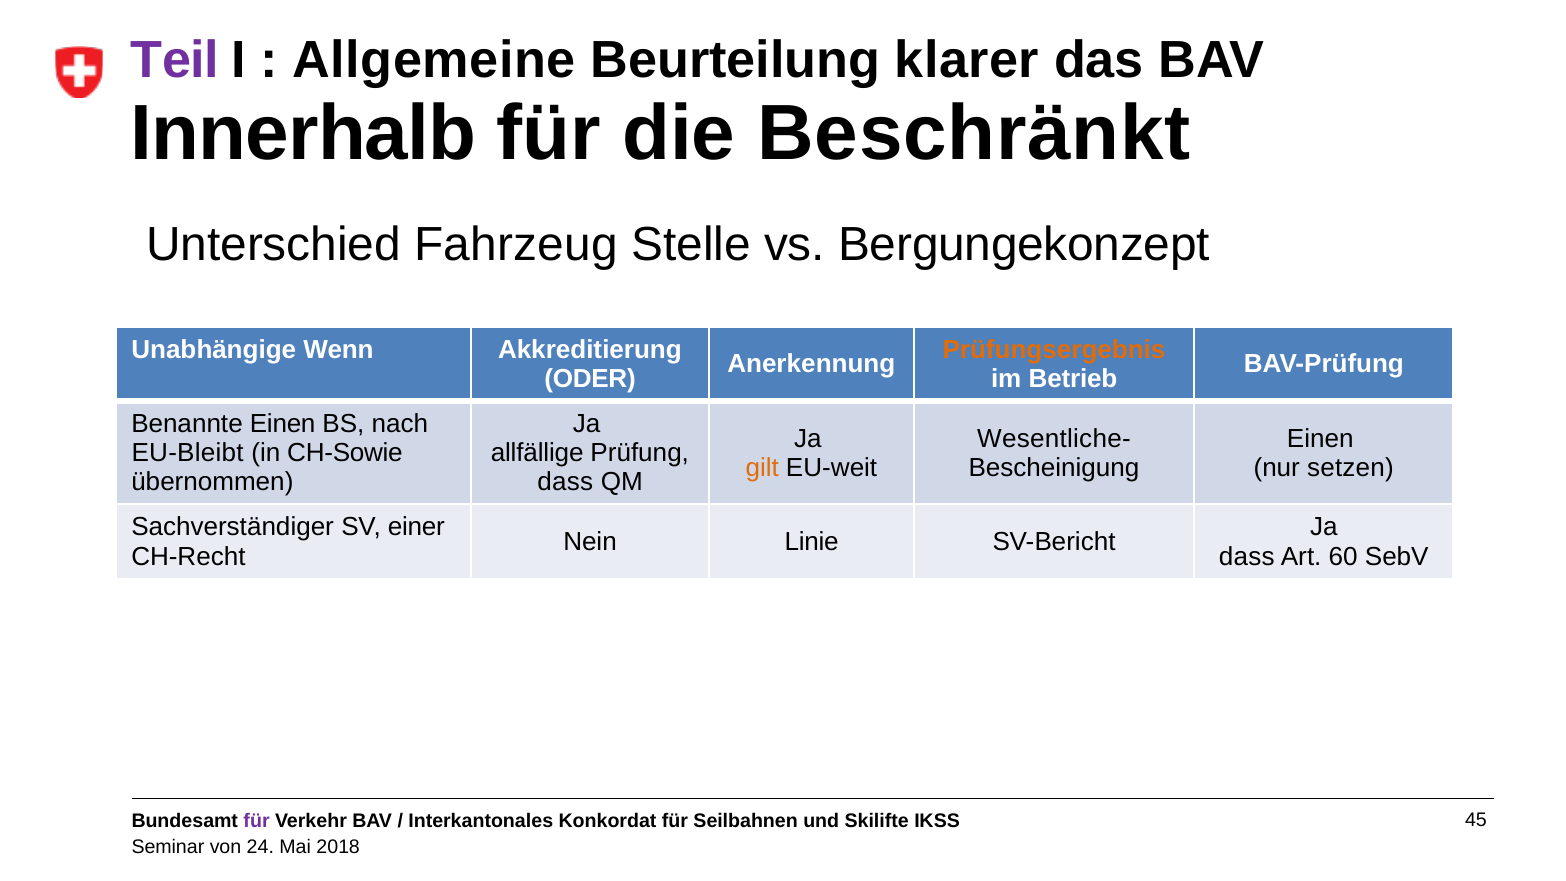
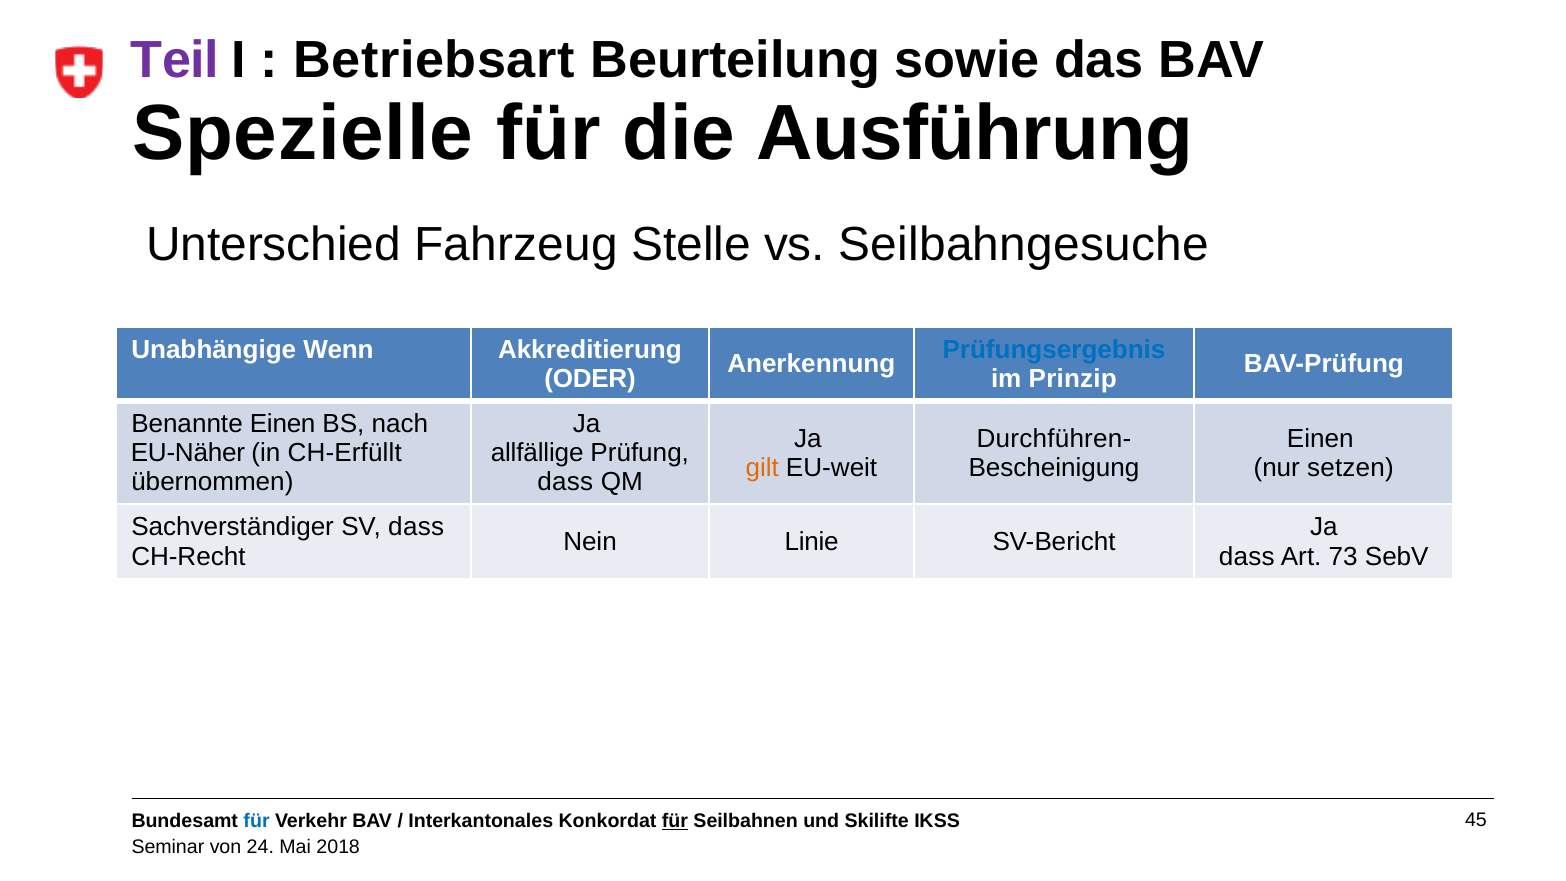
Allgemeine: Allgemeine -> Betriebsart
klarer: klarer -> sowie
Innerhalb: Innerhalb -> Spezielle
Beschränkt: Beschränkt -> Ausführung
Bergungekonzept: Bergungekonzept -> Seilbahngesuche
Prüfungsergebnis colour: orange -> blue
Betrieb: Betrieb -> Prinzip
Wesentliche-: Wesentliche- -> Durchführen-
EU-Bleibt: EU-Bleibt -> EU-Näher
CH-Sowie: CH-Sowie -> CH-Erfüllt
SV einer: einer -> dass
60: 60 -> 73
für at (257, 821) colour: purple -> blue
für at (675, 821) underline: none -> present
